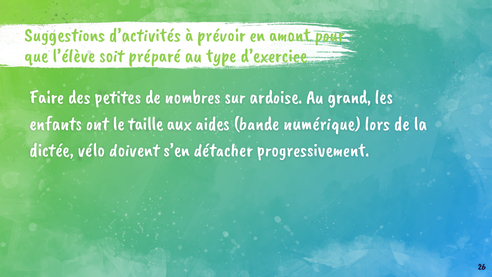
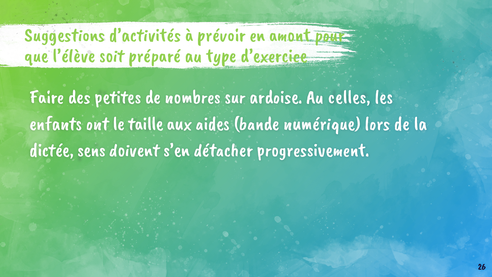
grand: grand -> celles
vélo: vélo -> sens
